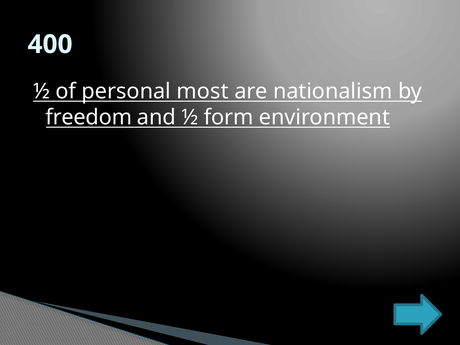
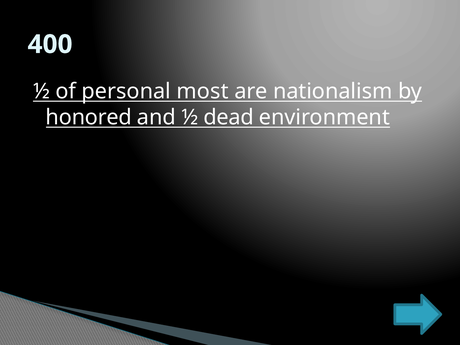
freedom: freedom -> honored
form: form -> dead
